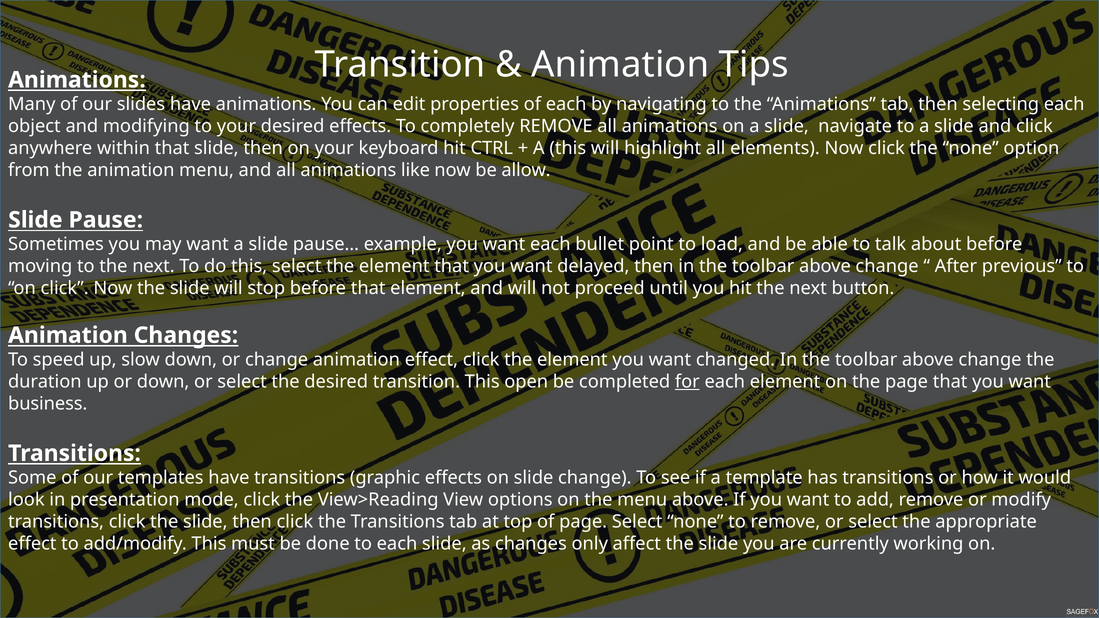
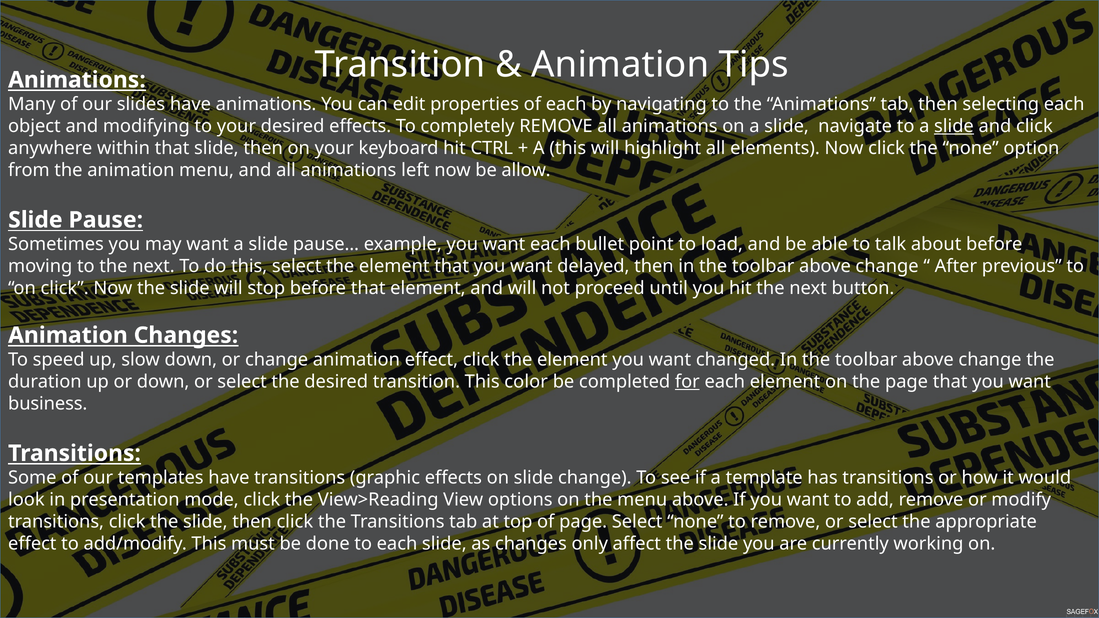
slide at (954, 126) underline: none -> present
like: like -> left
open: open -> color
